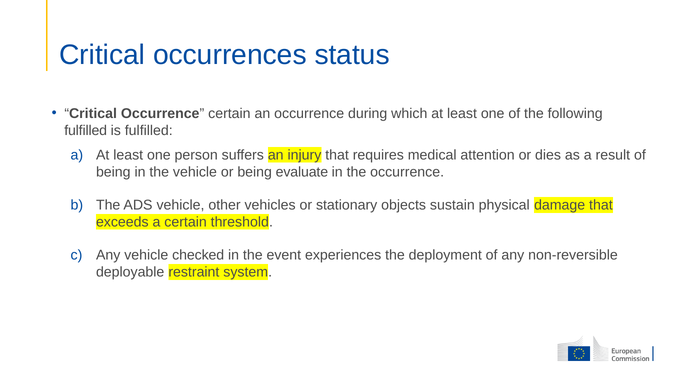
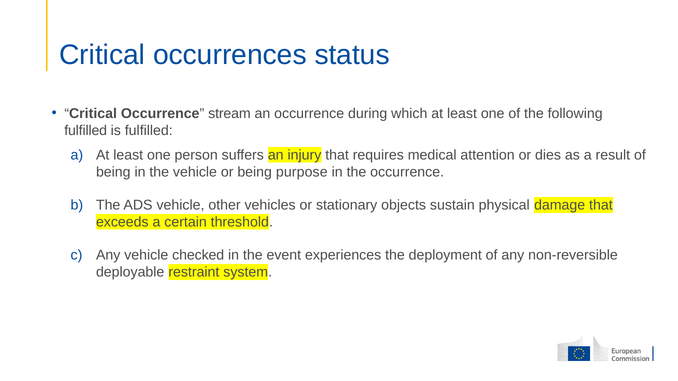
Occurrence certain: certain -> stream
evaluate: evaluate -> purpose
